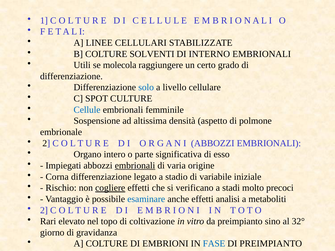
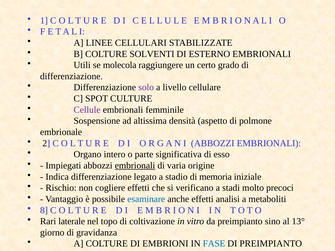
INTERNO: INTERNO -> ESTERNO
solo colour: blue -> purple
Cellule colour: blue -> purple
Corna: Corna -> Indica
variabile: variabile -> memoria
cogliere underline: present -> none
2 at (44, 210): 2 -> 8
elevato: elevato -> laterale
32°: 32° -> 13°
